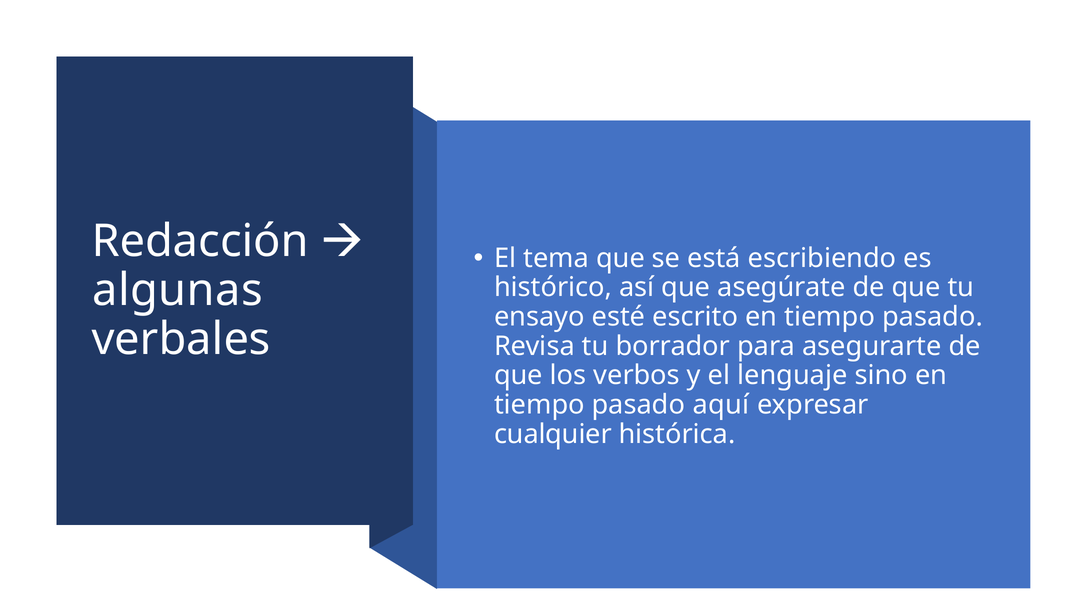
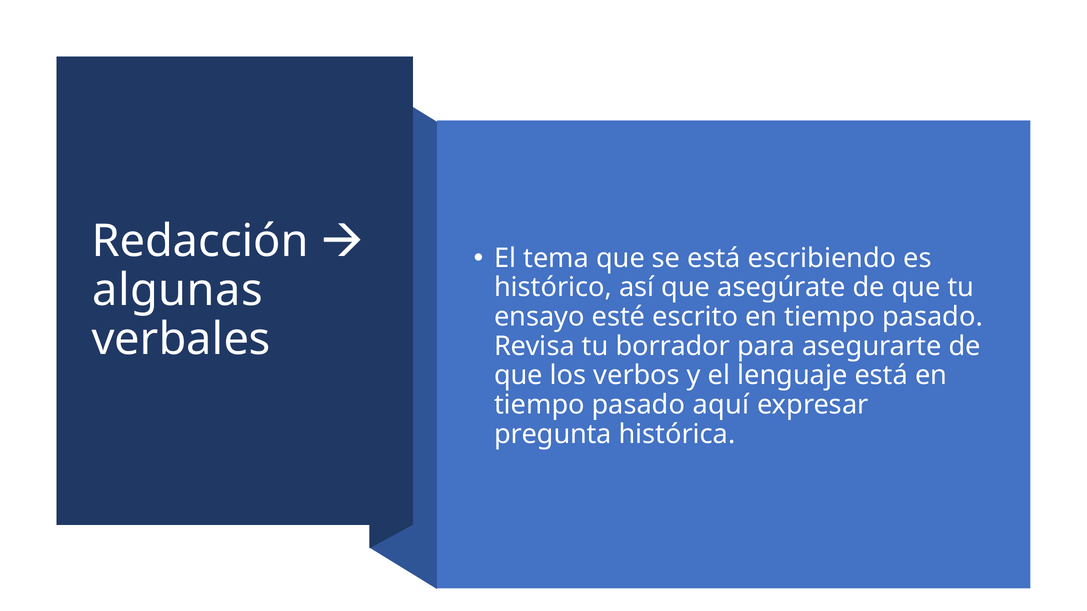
lenguaje sino: sino -> está
cualquier: cualquier -> pregunta
